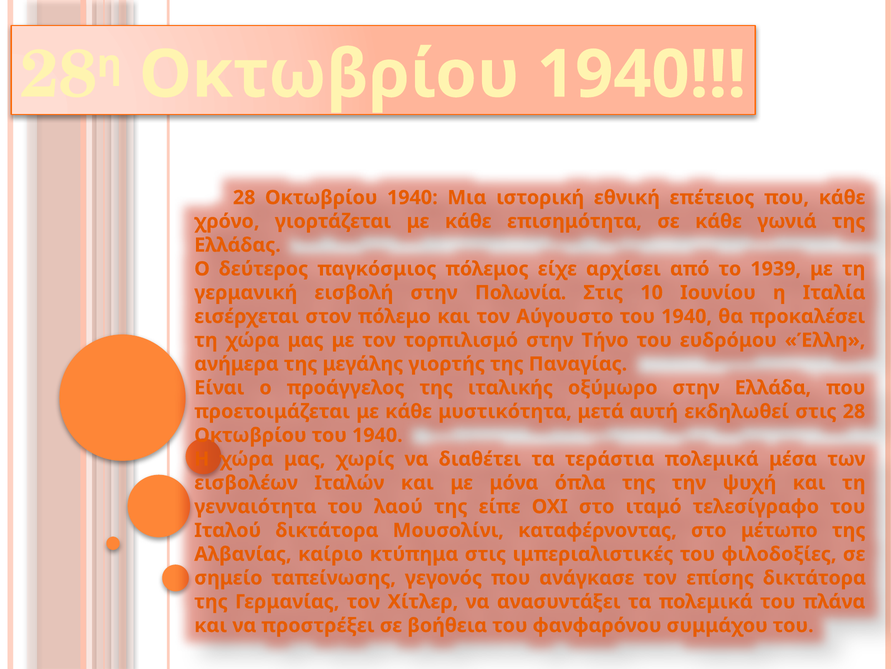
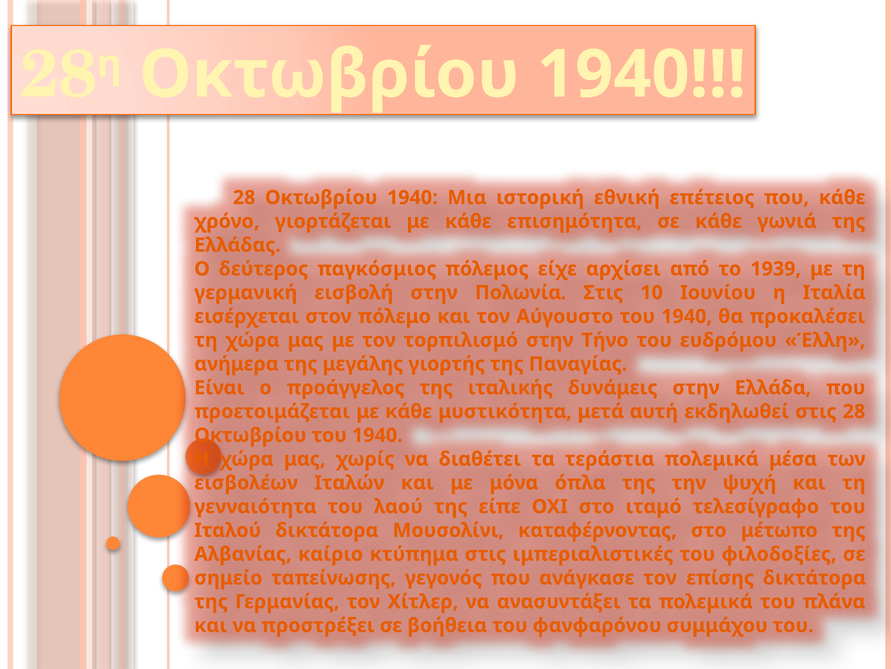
οξύμωρο: οξύμωρο -> δυνάμεις
